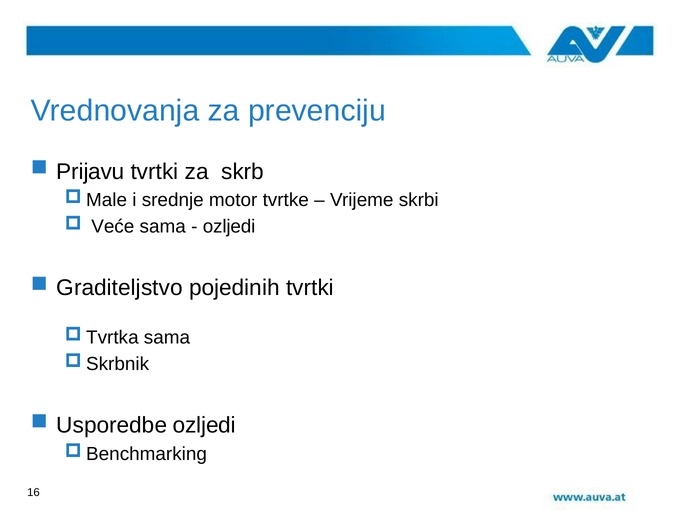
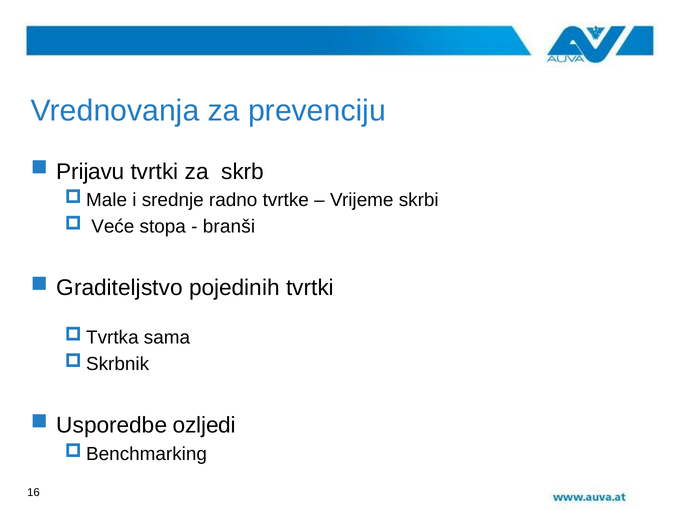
motor: motor -> radno
Veće sama: sama -> stopa
ozljedi at (229, 226): ozljedi -> branši
